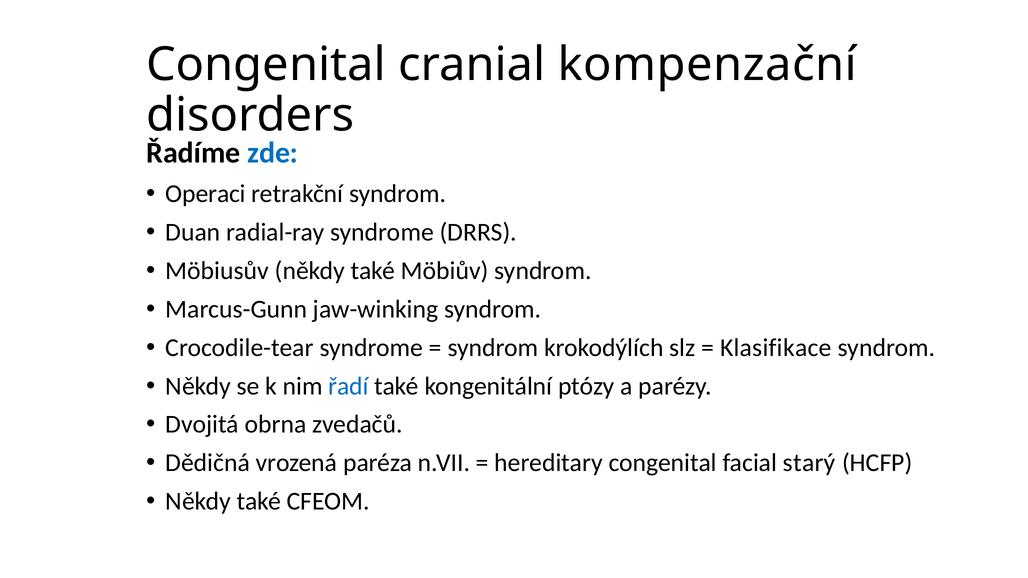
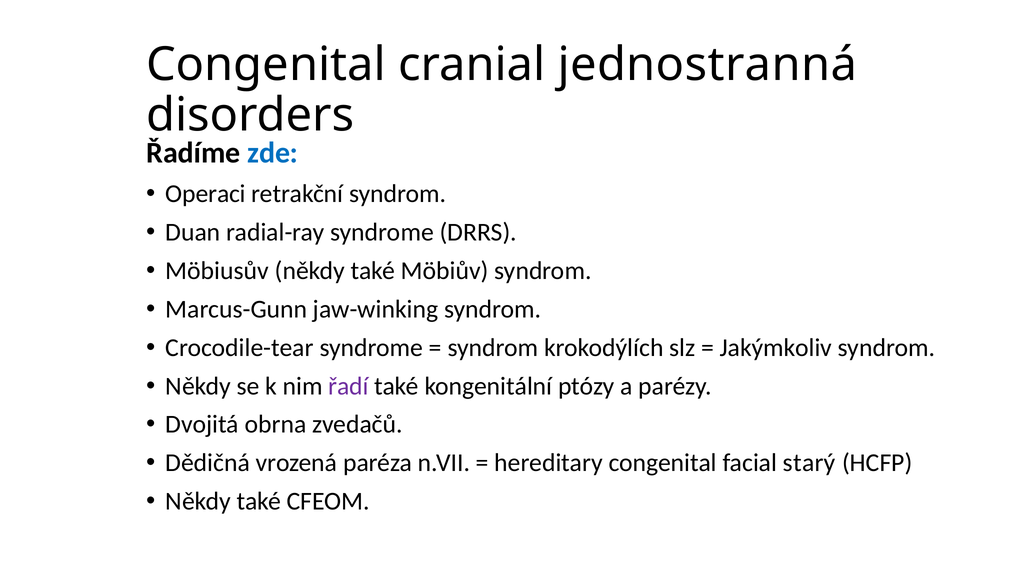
kompenzační: kompenzační -> jednostranná
Klasifikace: Klasifikace -> Jakýmkoliv
řadí colour: blue -> purple
